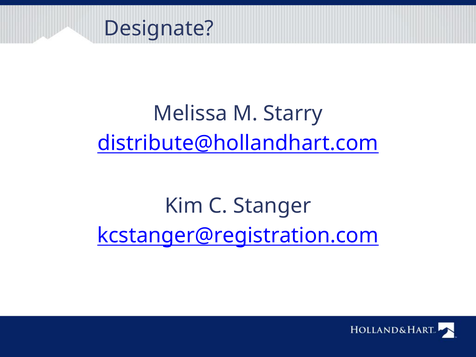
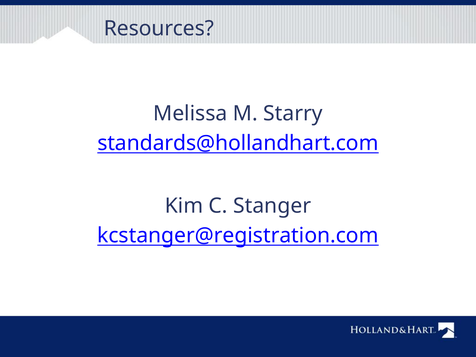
Designate: Designate -> Resources
distribute@hollandhart.com: distribute@hollandhart.com -> standards@hollandhart.com
